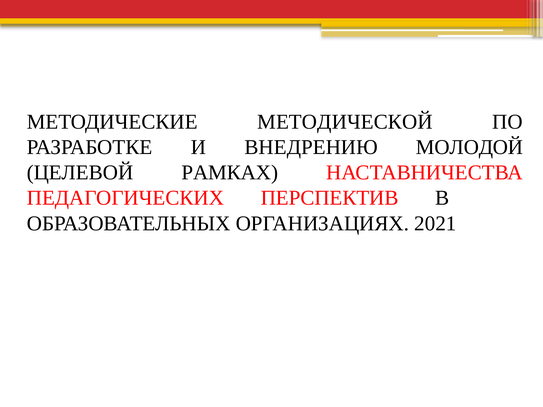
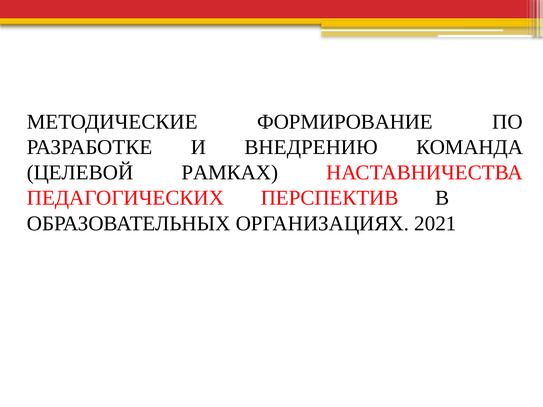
МЕТОДИЧЕСКОЙ: МЕТОДИЧЕСКОЙ -> ФОРМИРОВАНИЕ
МОЛОДОЙ: МОЛОДОЙ -> КОМАНДА
